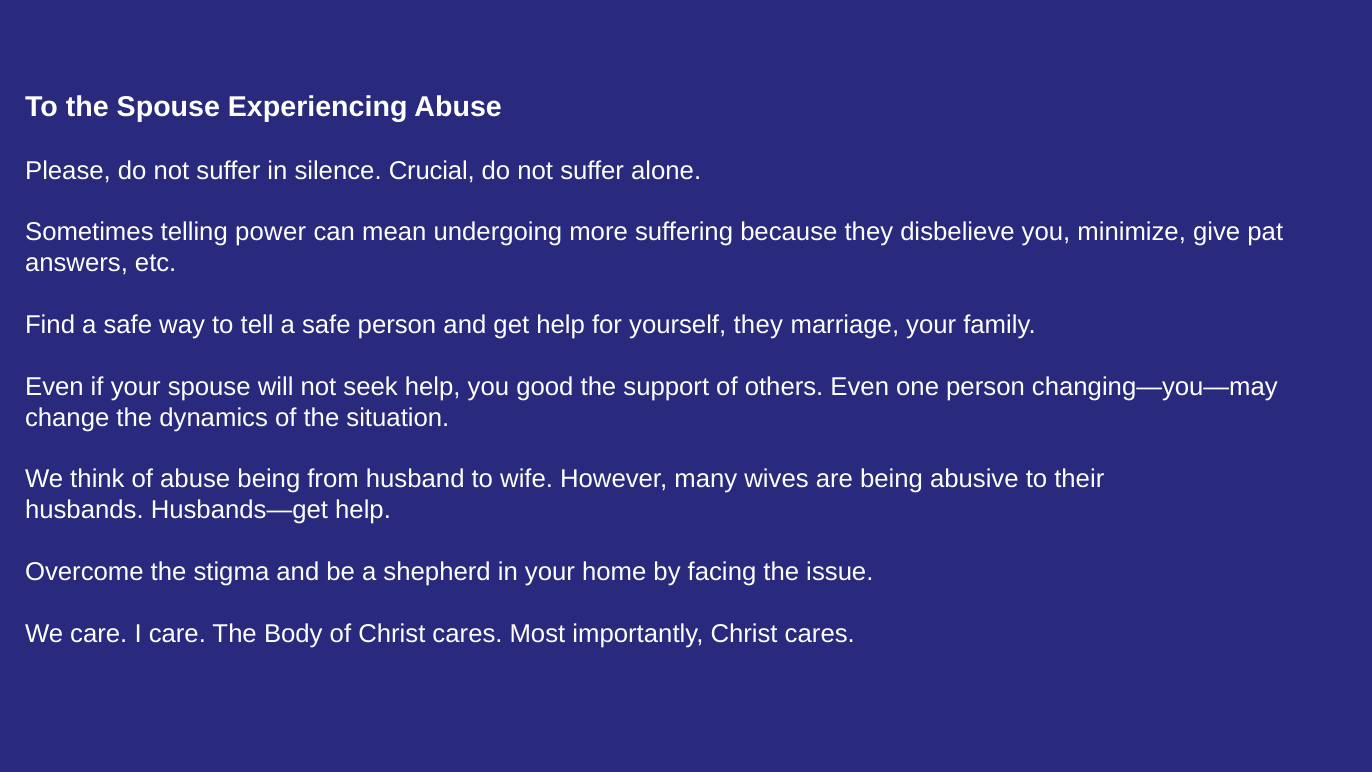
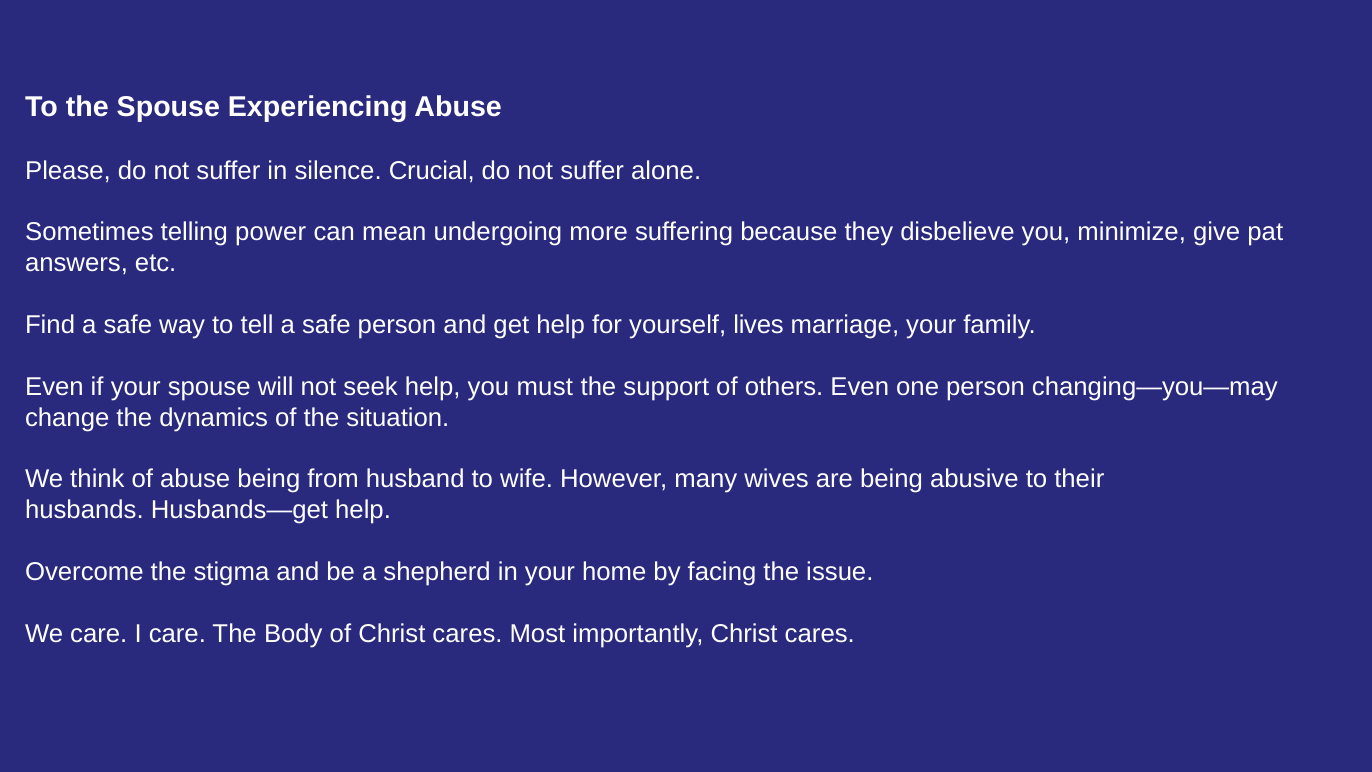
yourself they: they -> lives
good: good -> must
